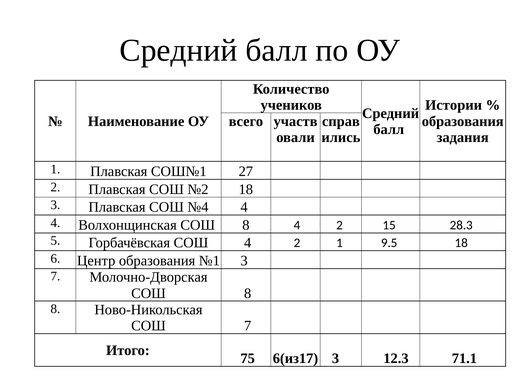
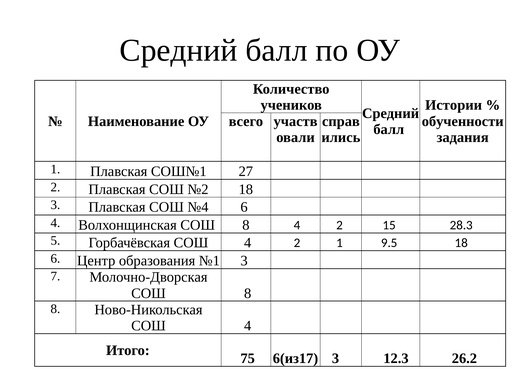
образования at (463, 121): образования -> обученности
№4 4: 4 -> 6
7 at (248, 326): 7 -> 4
71.1: 71.1 -> 26.2
